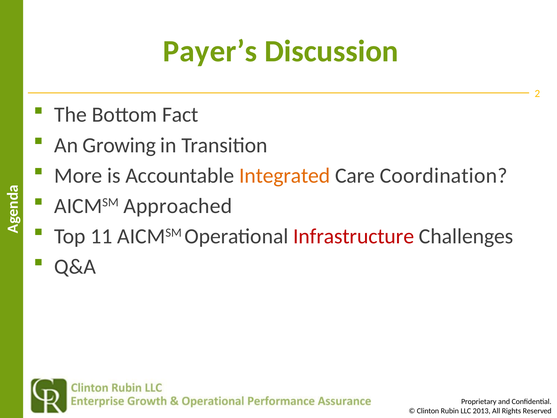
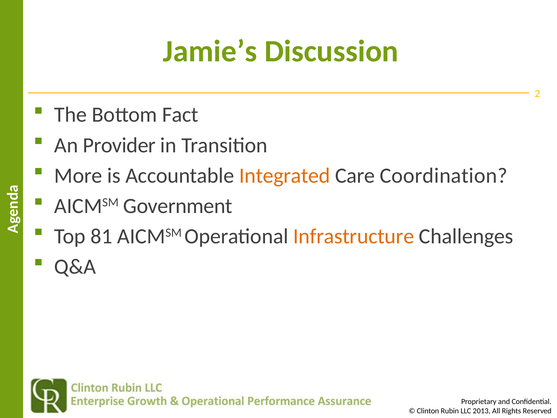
Payer’s: Payer’s -> Jamie’s
Growing: Growing -> Provider
Approached: Approached -> Government
11: 11 -> 81
Infrastructure colour: red -> orange
